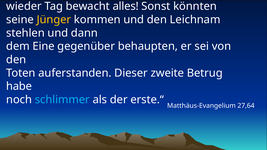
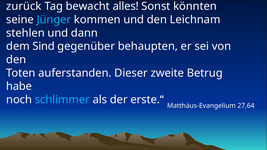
wieder: wieder -> zurück
Jünger colour: yellow -> light blue
Eine: Eine -> Sind
